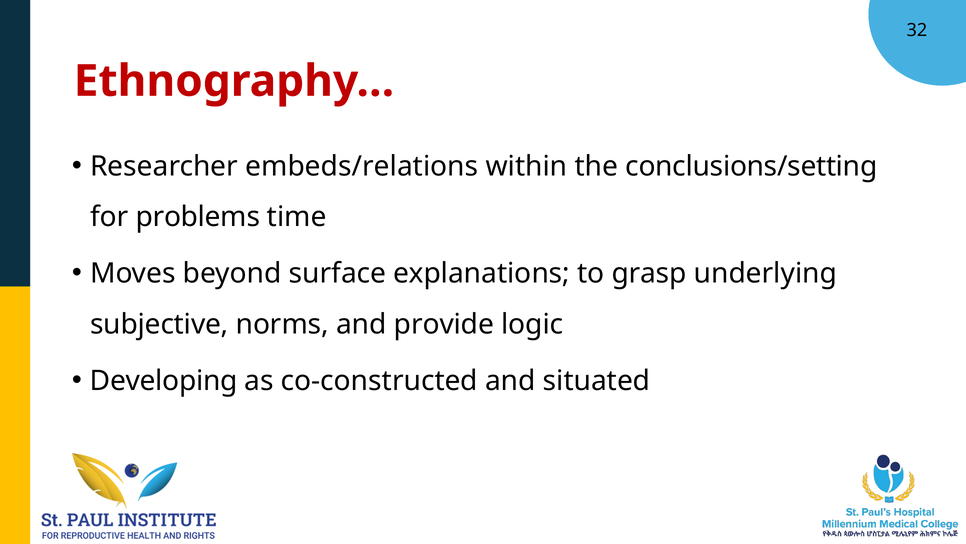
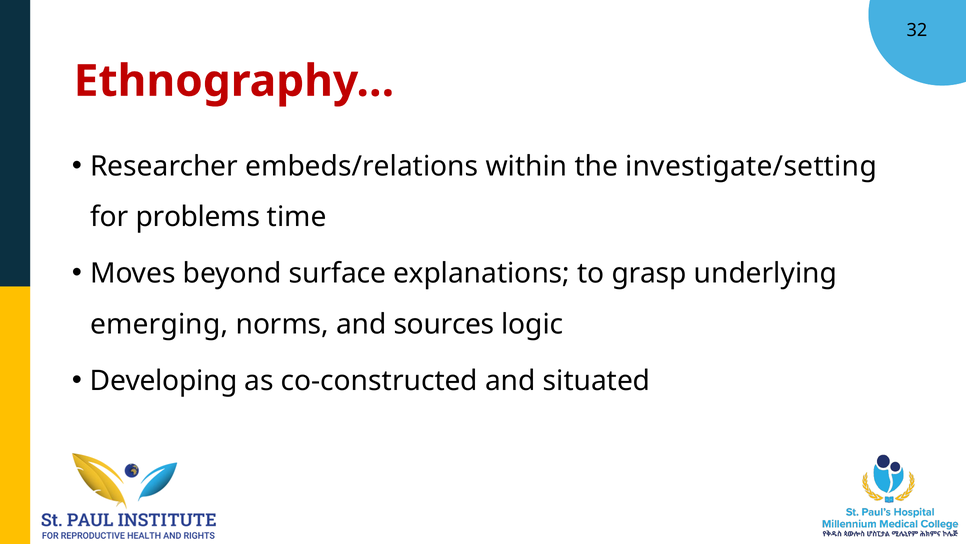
conclusions/setting: conclusions/setting -> investigate/setting
subjective: subjective -> emerging
provide: provide -> sources
